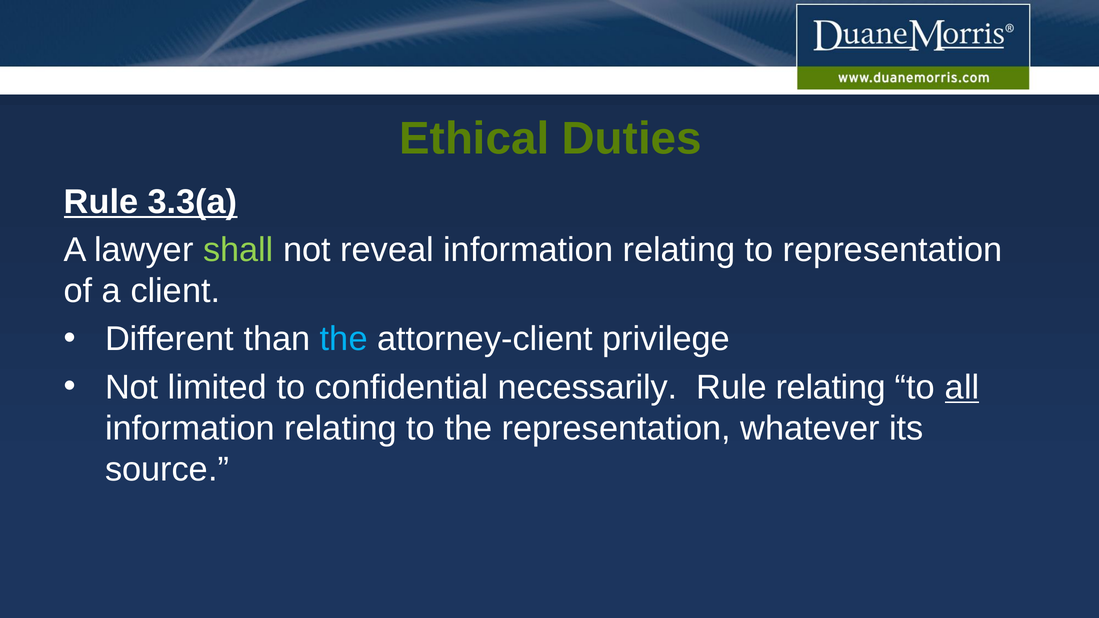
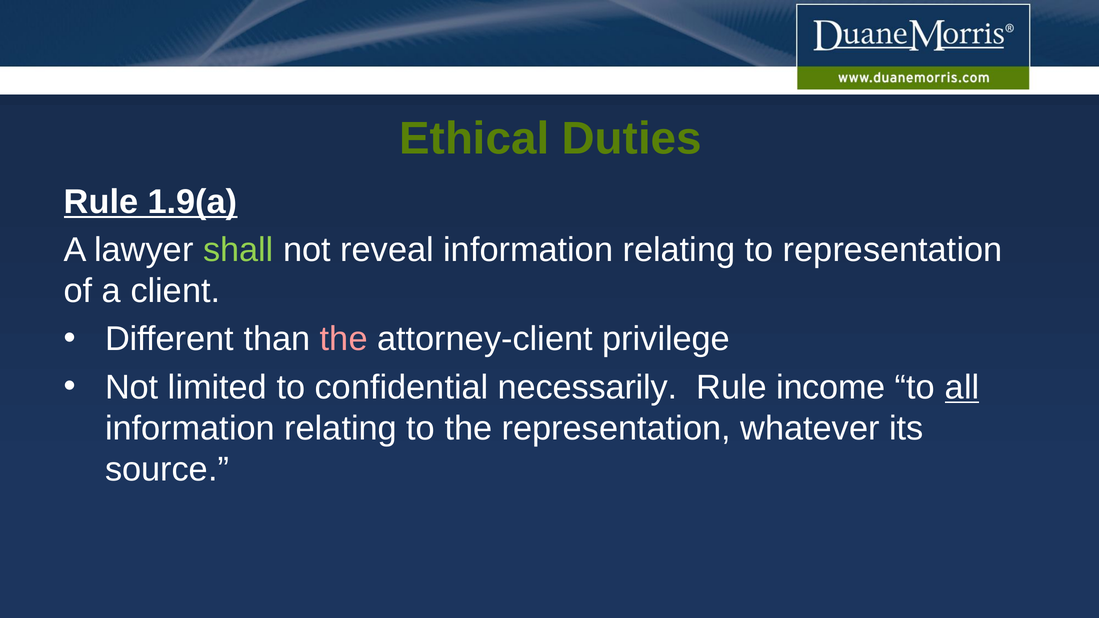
3.3(a: 3.3(a -> 1.9(a
the at (344, 339) colour: light blue -> pink
Rule relating: relating -> income
